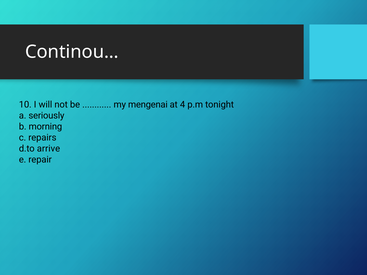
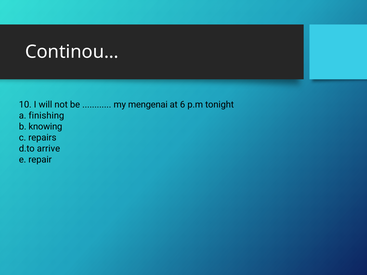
4: 4 -> 6
seriously: seriously -> finishing
morning: morning -> knowing
